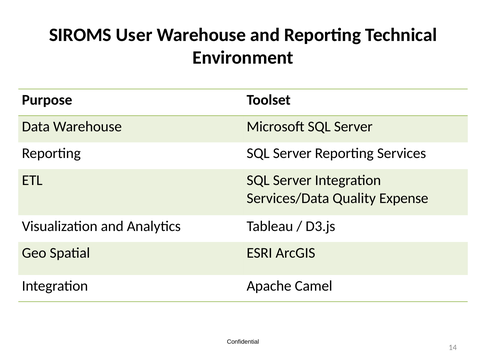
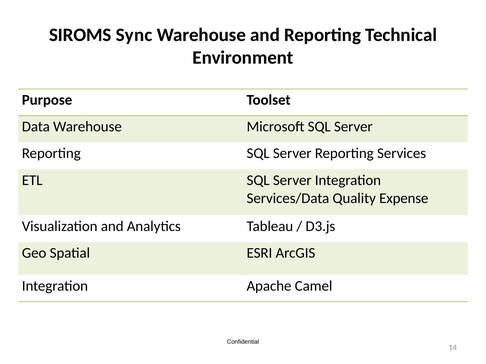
User: User -> Sync
